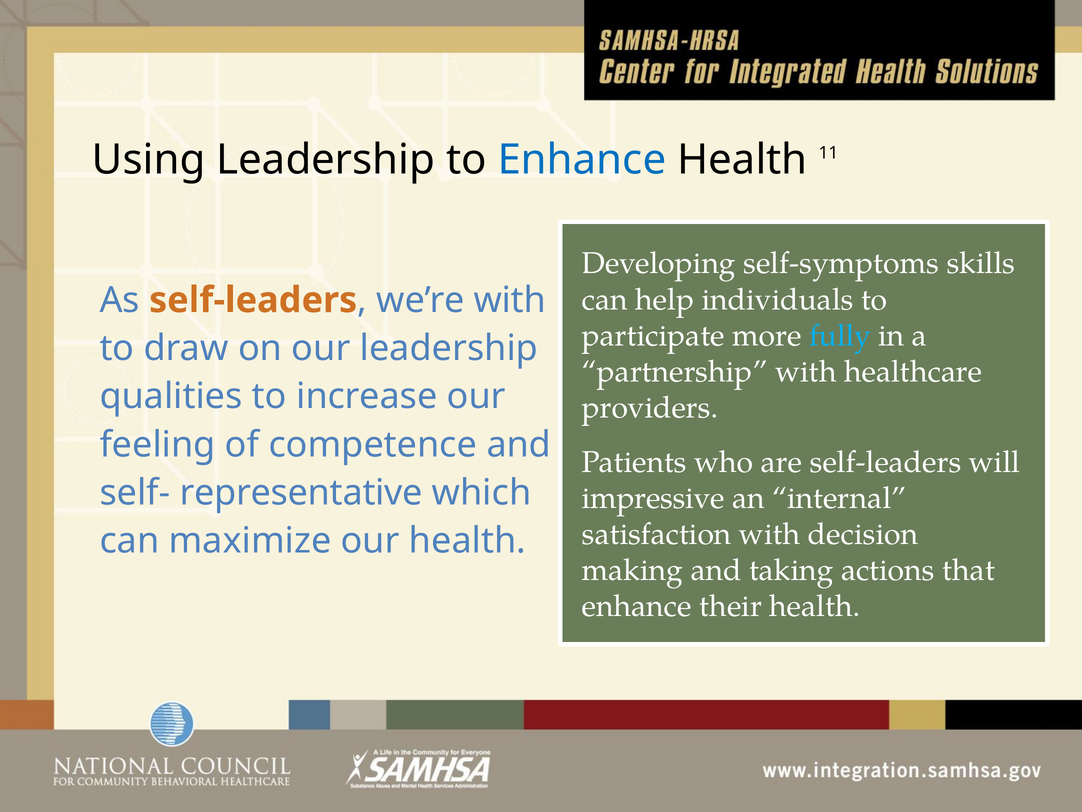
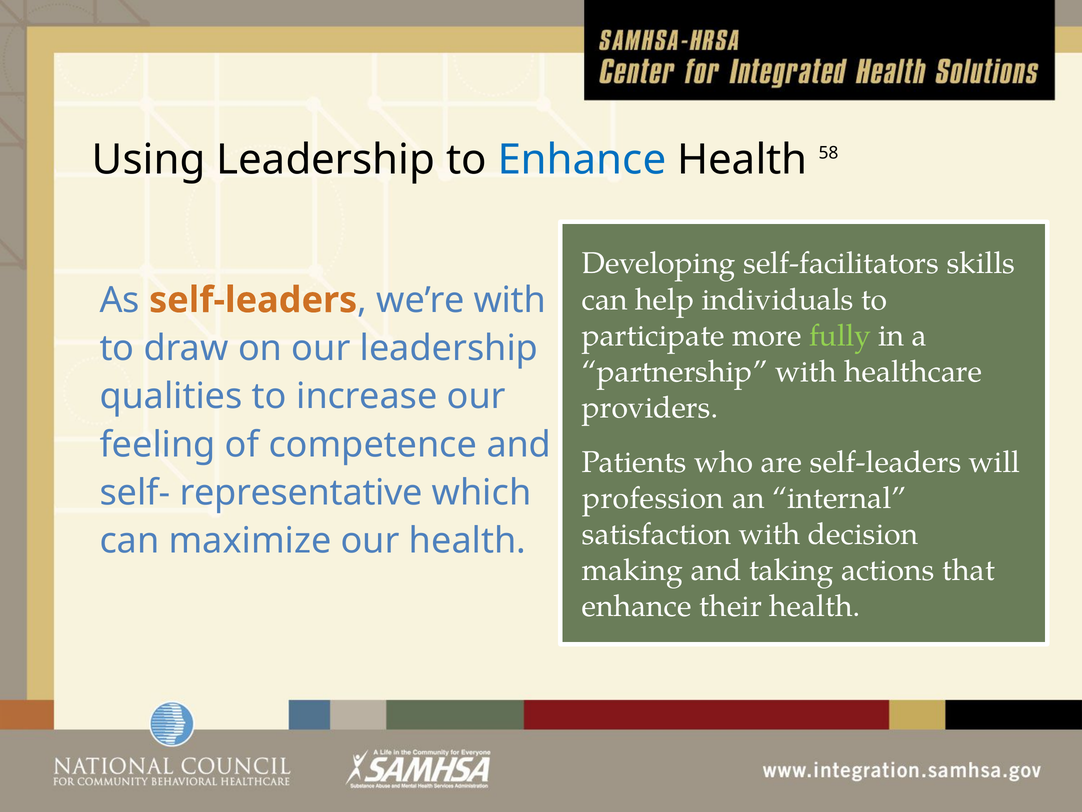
11: 11 -> 58
self-symptoms: self-symptoms -> self-facilitators
fully colour: light blue -> light green
impressive: impressive -> profession
